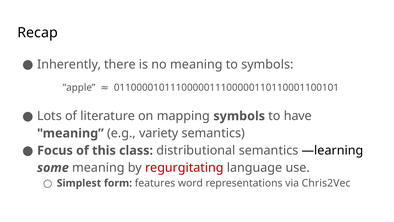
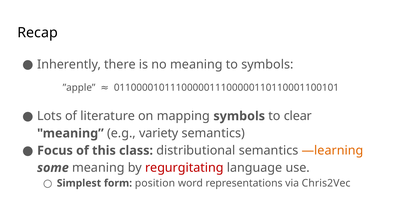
have: have -> clear
—learning colour: black -> orange
features: features -> position
